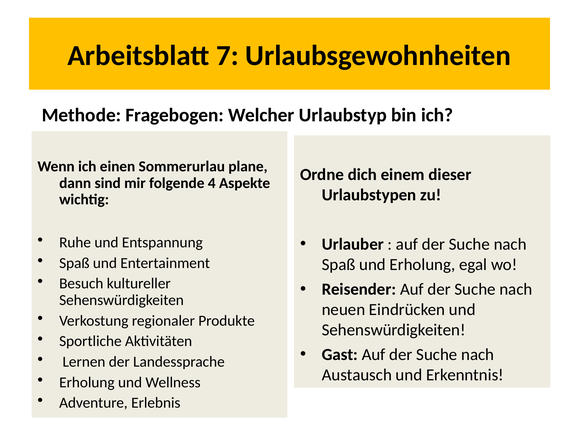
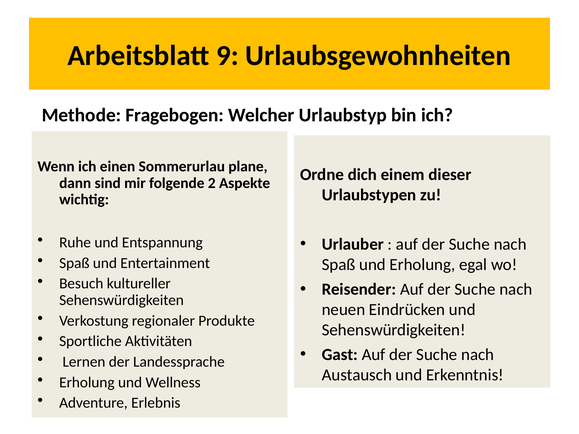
7: 7 -> 9
4: 4 -> 2
